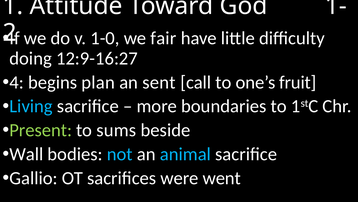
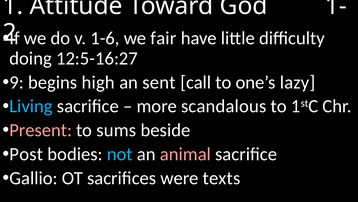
1-0: 1-0 -> 1-6
12:9-16:27: 12:9-16:27 -> 12:5-16:27
4: 4 -> 9
plan: plan -> high
fruit: fruit -> lazy
boundaries: boundaries -> scandalous
Present colour: light green -> pink
Wall: Wall -> Post
animal colour: light blue -> pink
went: went -> texts
